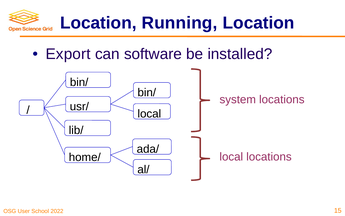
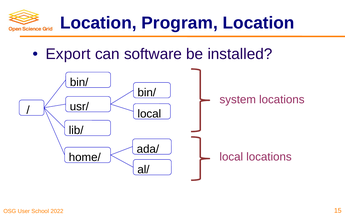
Running: Running -> Program
